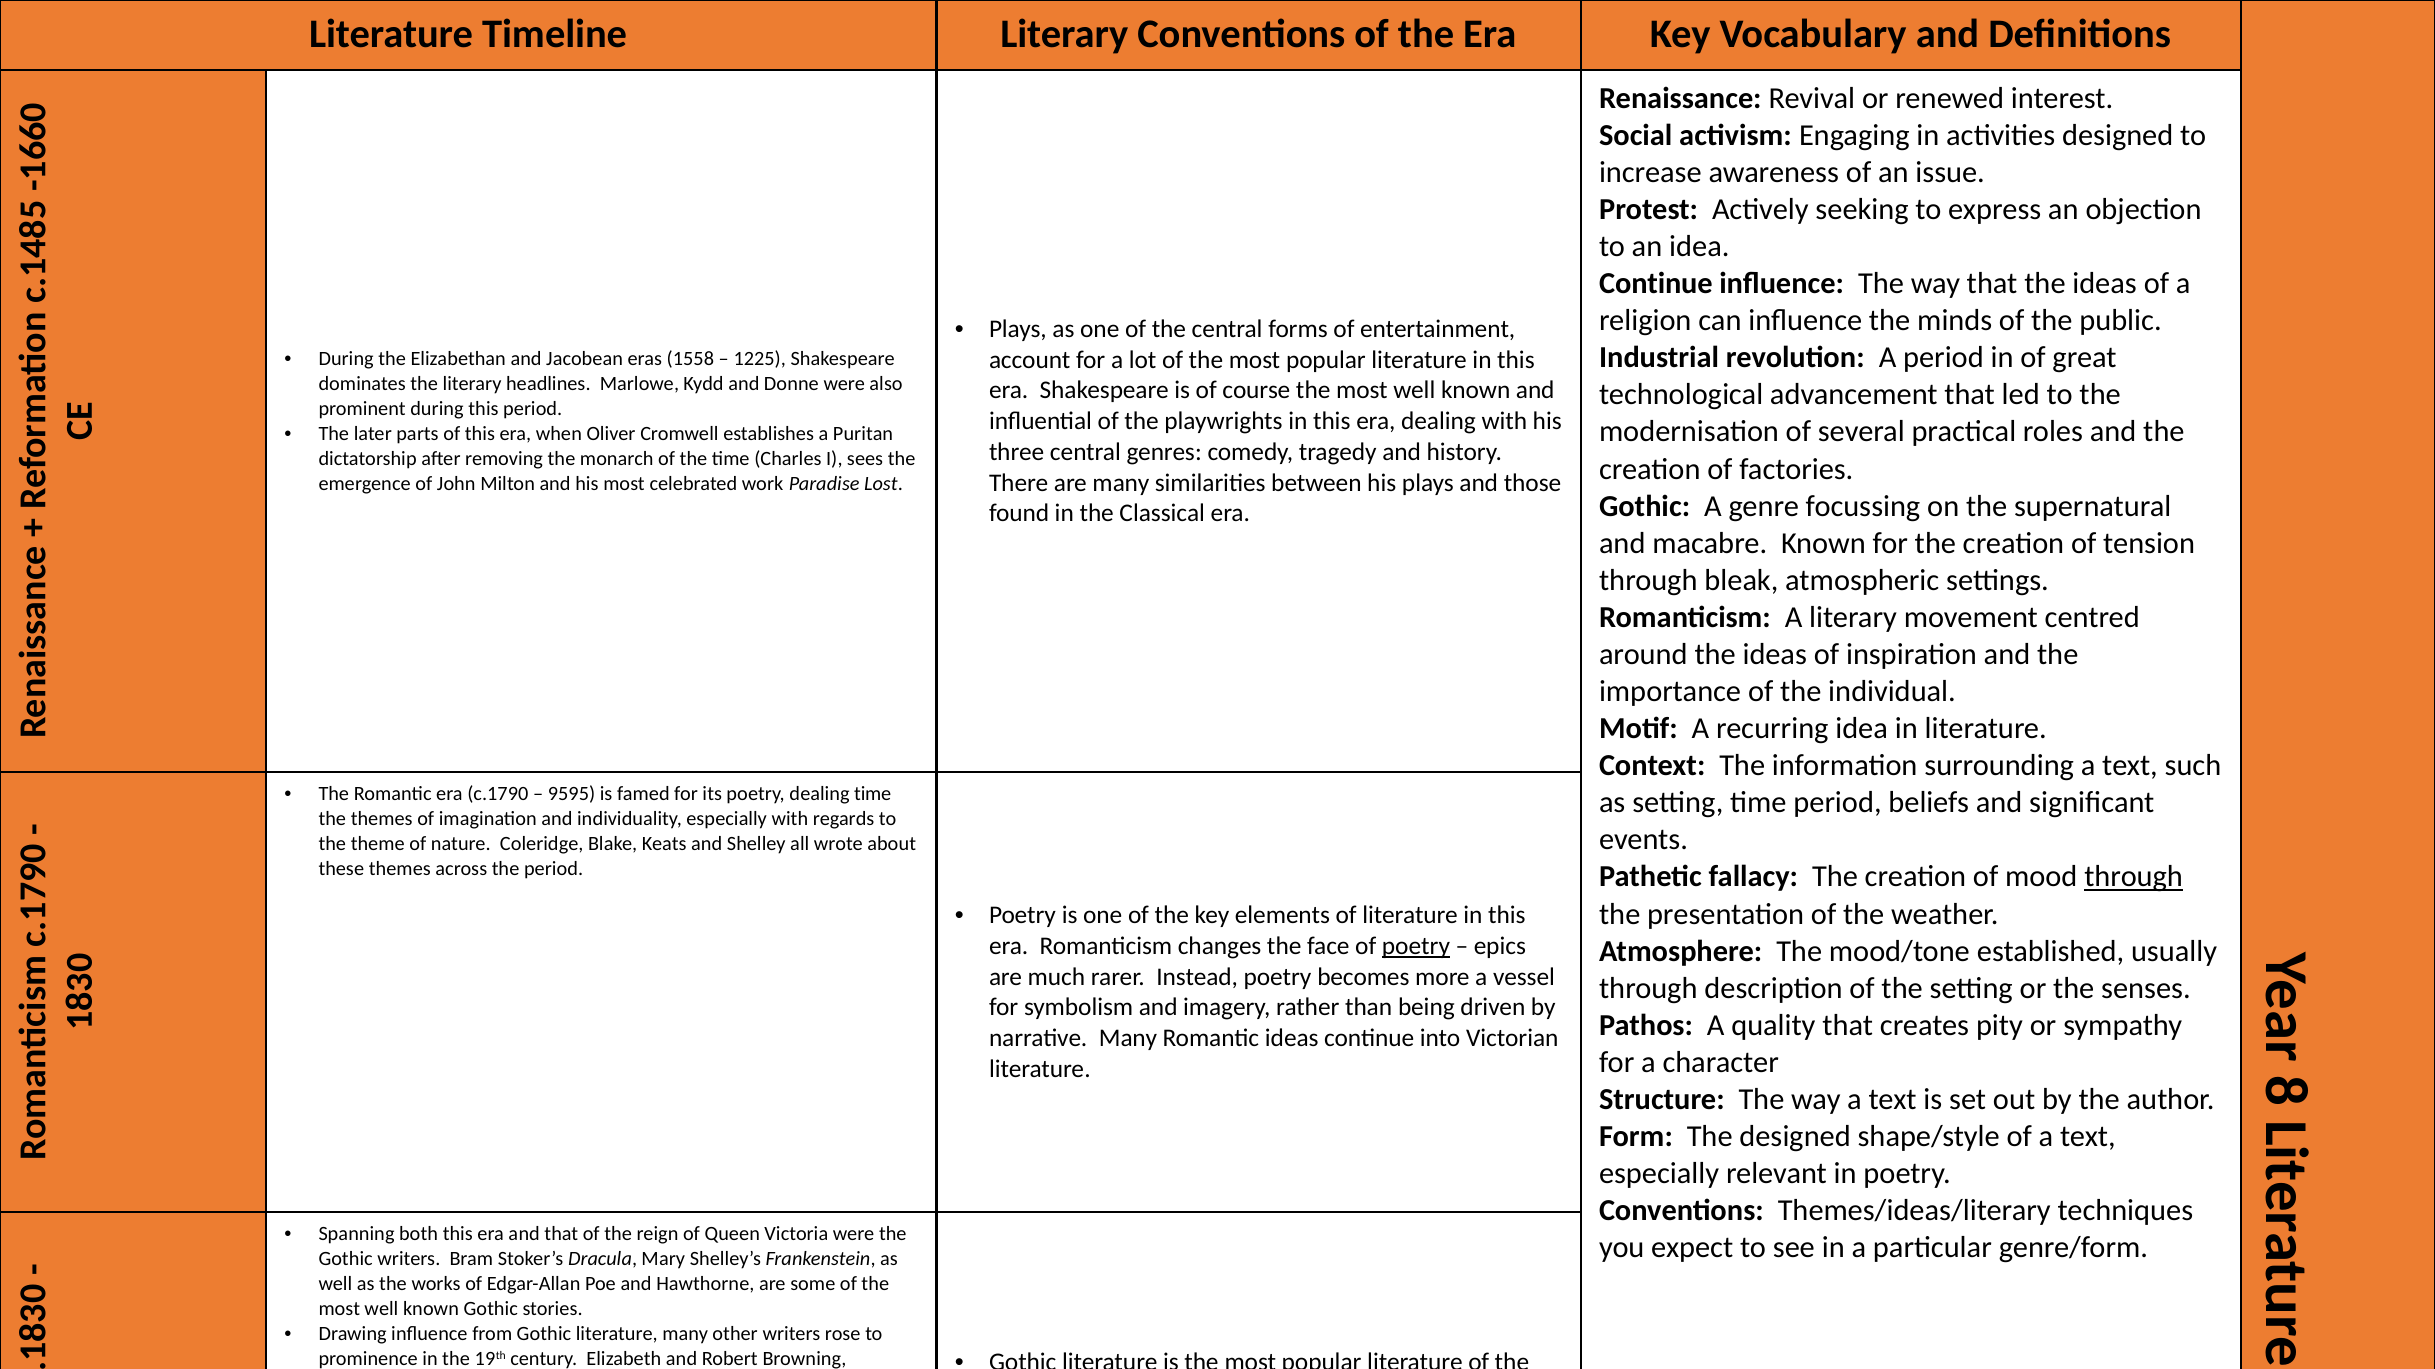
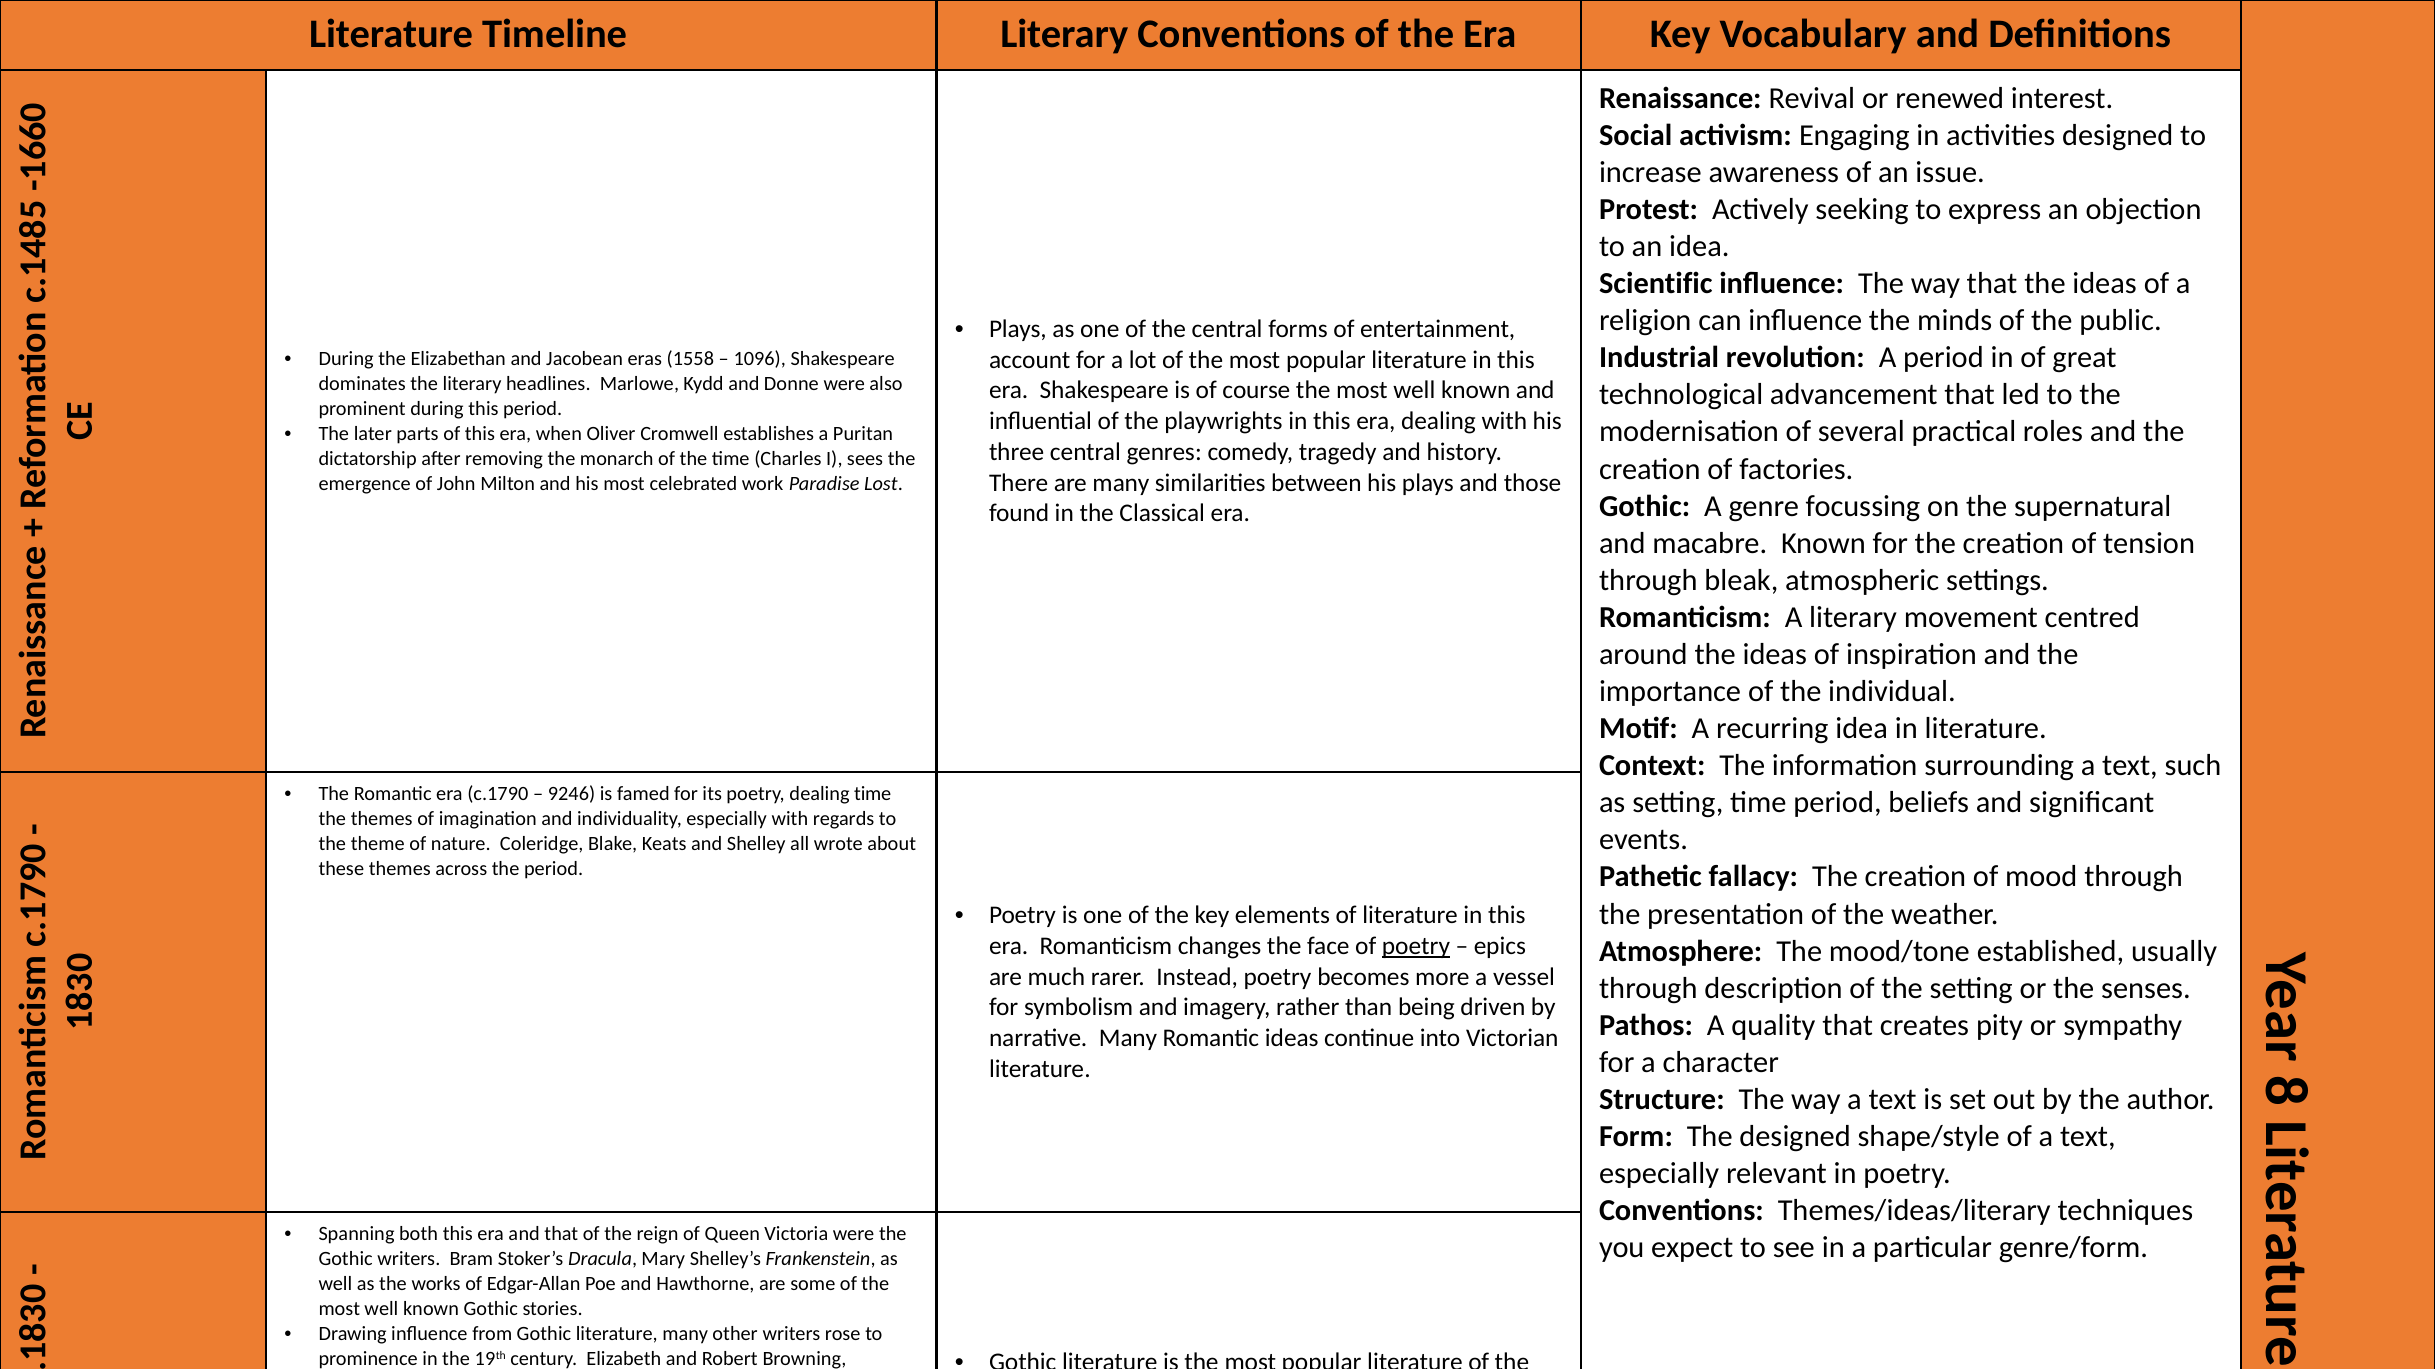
Continue at (1656, 284): Continue -> Scientific
1225: 1225 -> 1096
9595: 9595 -> 9246
through at (2134, 877) underline: present -> none
